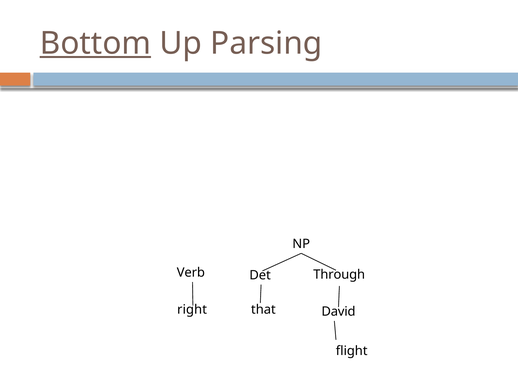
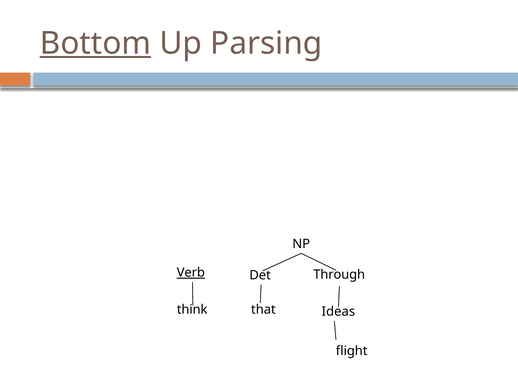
Verb underline: none -> present
right: right -> think
David: David -> Ideas
